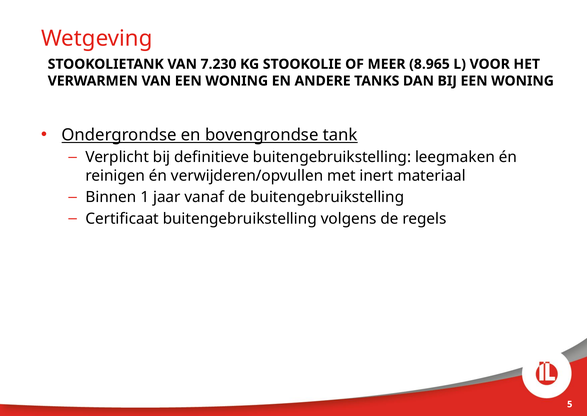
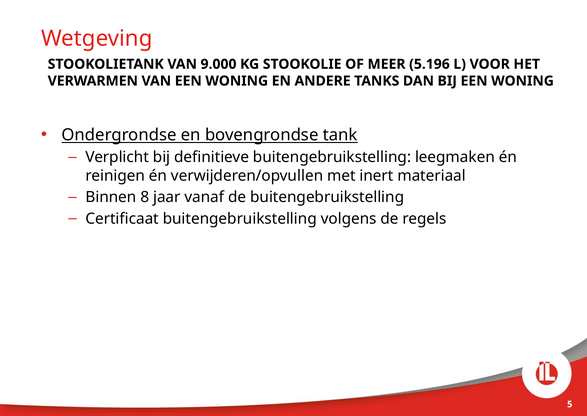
7.230: 7.230 -> 9.000
8.965: 8.965 -> 5.196
1: 1 -> 8
